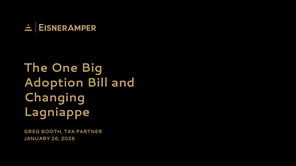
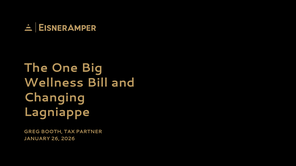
Adoption: Adoption -> Wellness
